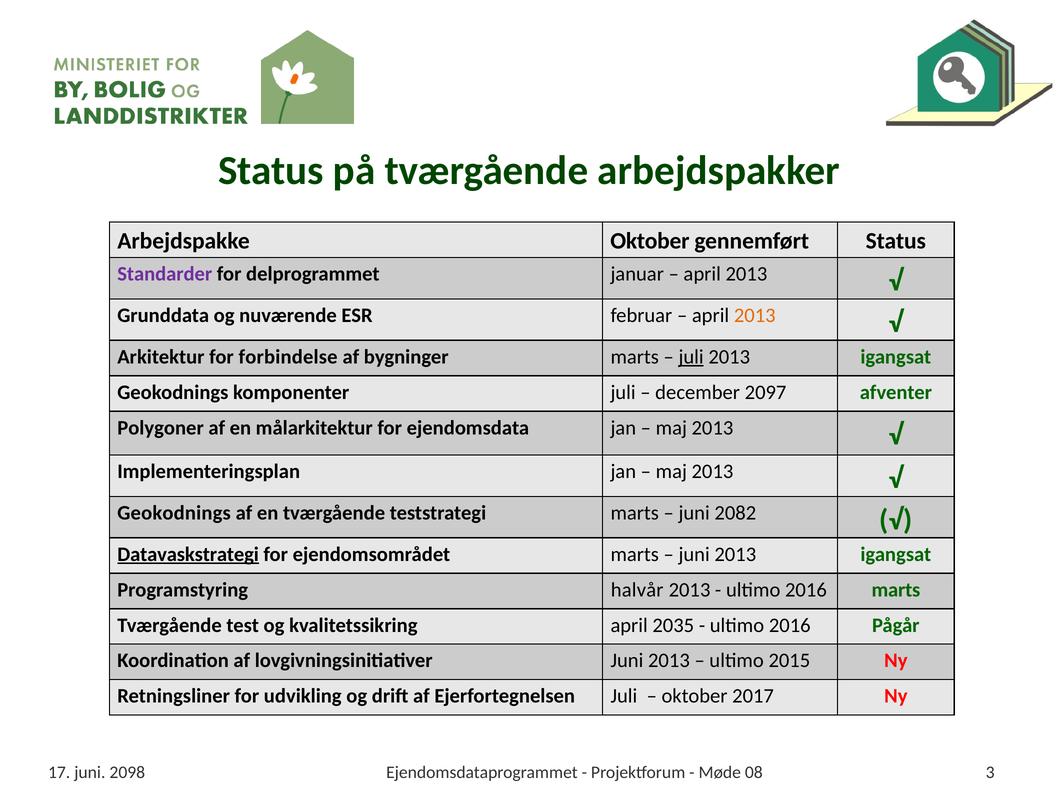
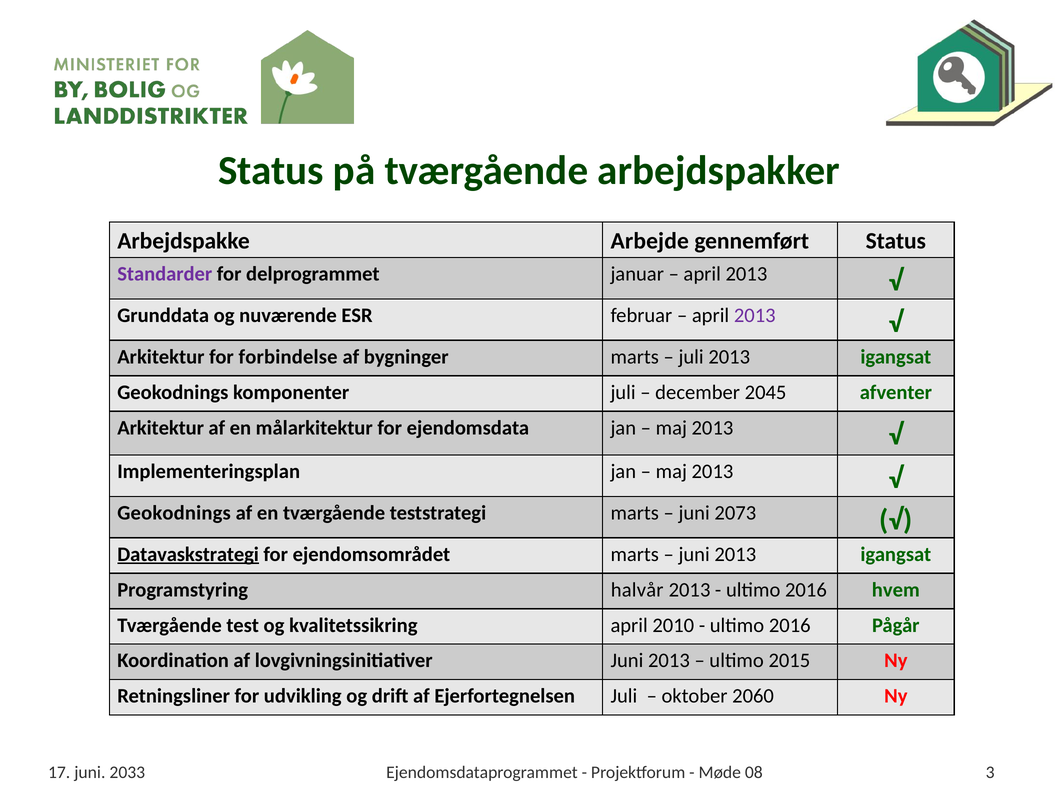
Arbejdspakke Oktober: Oktober -> Arbejde
2013 at (755, 315) colour: orange -> purple
juli at (691, 357) underline: present -> none
2097: 2097 -> 2045
Polygoner at (161, 427): Polygoner -> Arkitektur
2082: 2082 -> 2073
2016 marts: marts -> hvem
2035: 2035 -> 2010
2017: 2017 -> 2060
2098: 2098 -> 2033
